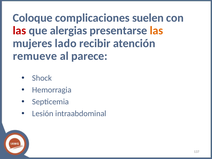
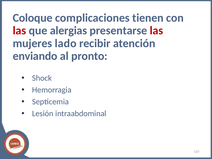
suelen: suelen -> tienen
las at (156, 31) colour: orange -> red
remueve: remueve -> enviando
parece: parece -> pronto
